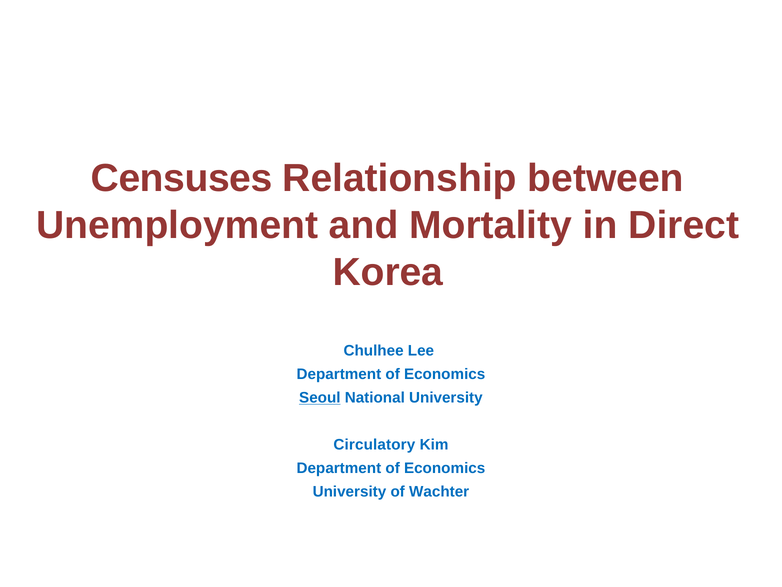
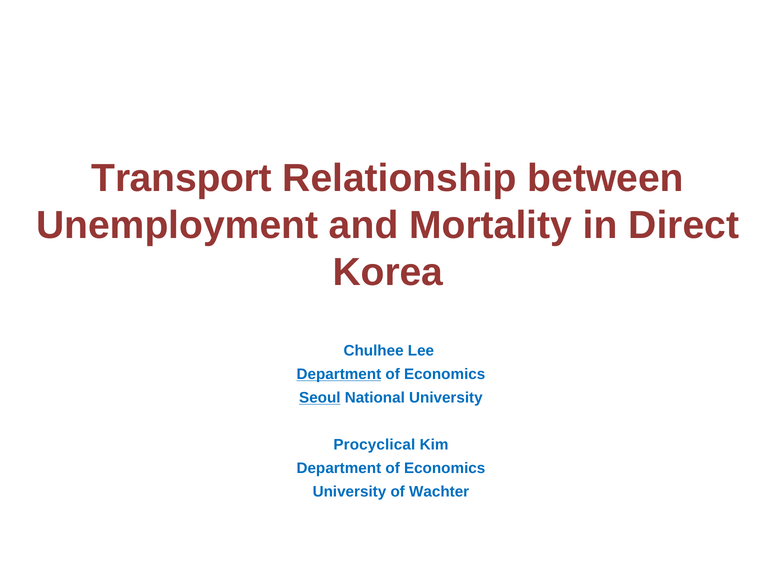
Censuses: Censuses -> Transport
Department at (339, 374) underline: none -> present
Circulatory: Circulatory -> Procyclical
